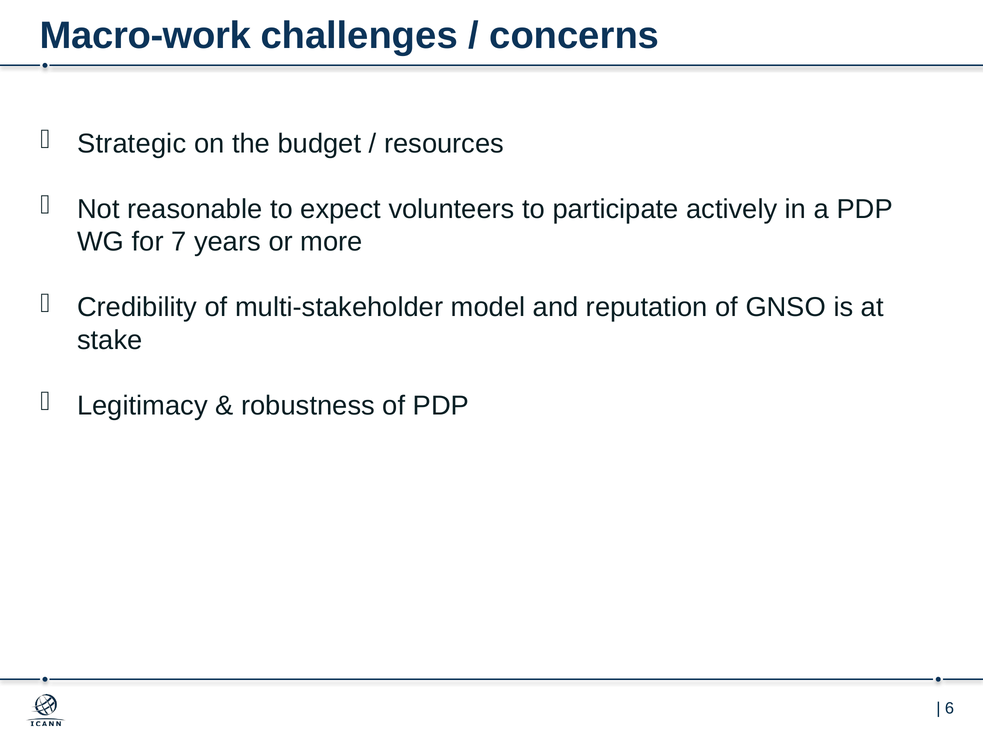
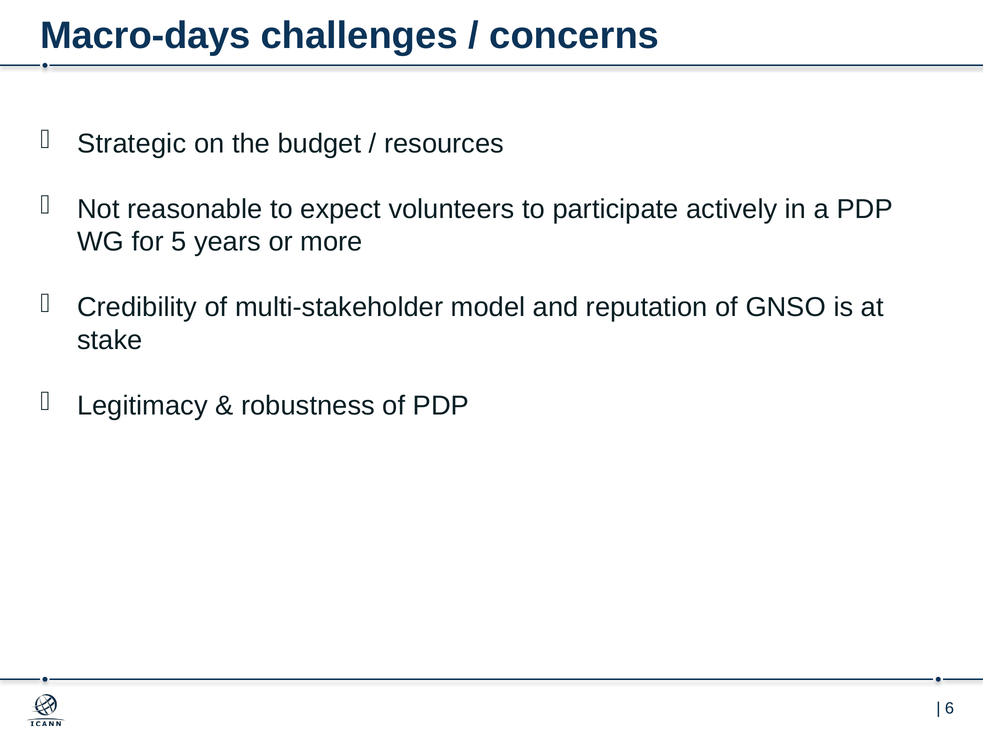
Macro-work: Macro-work -> Macro-days
7: 7 -> 5
